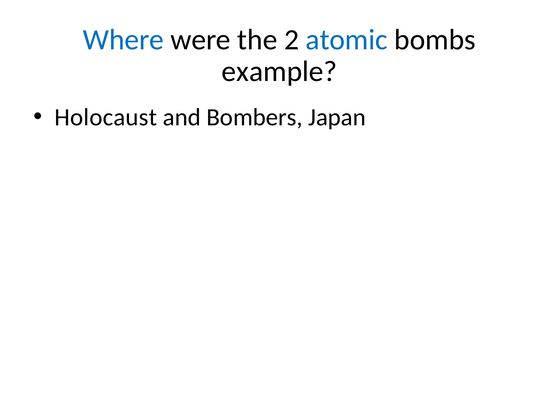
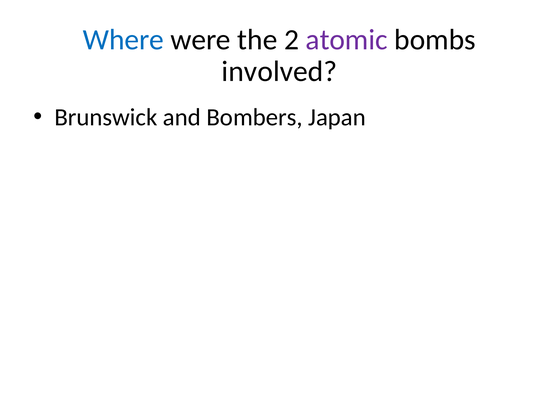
atomic colour: blue -> purple
example: example -> involved
Holocaust: Holocaust -> Brunswick
